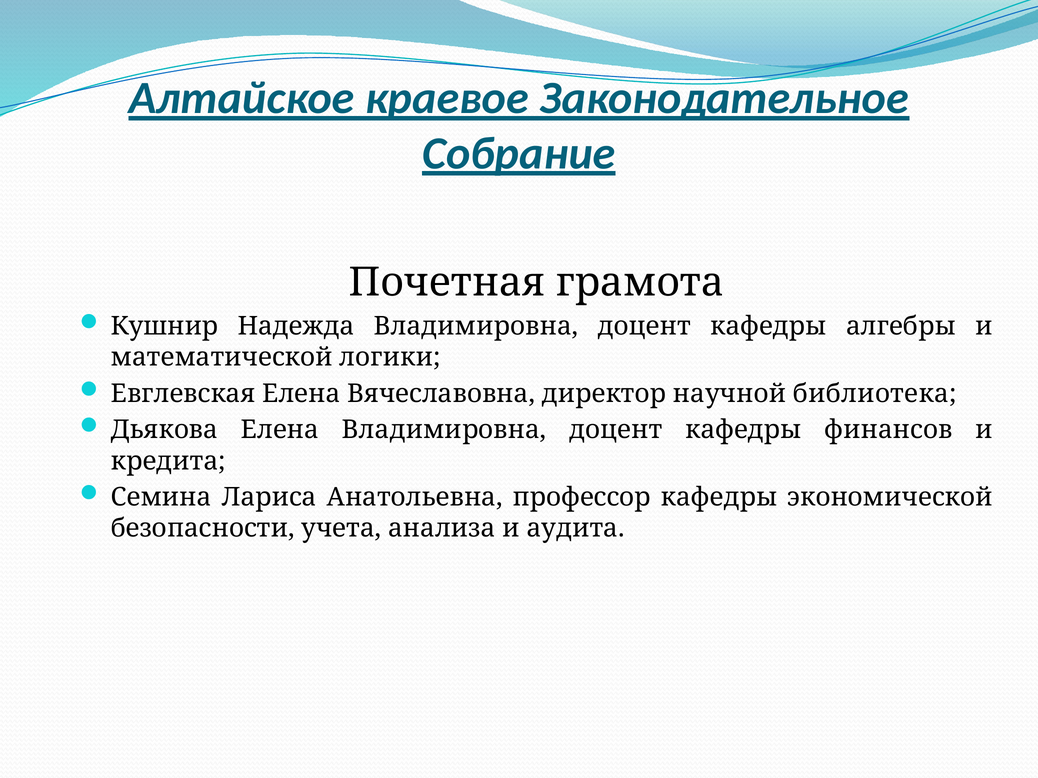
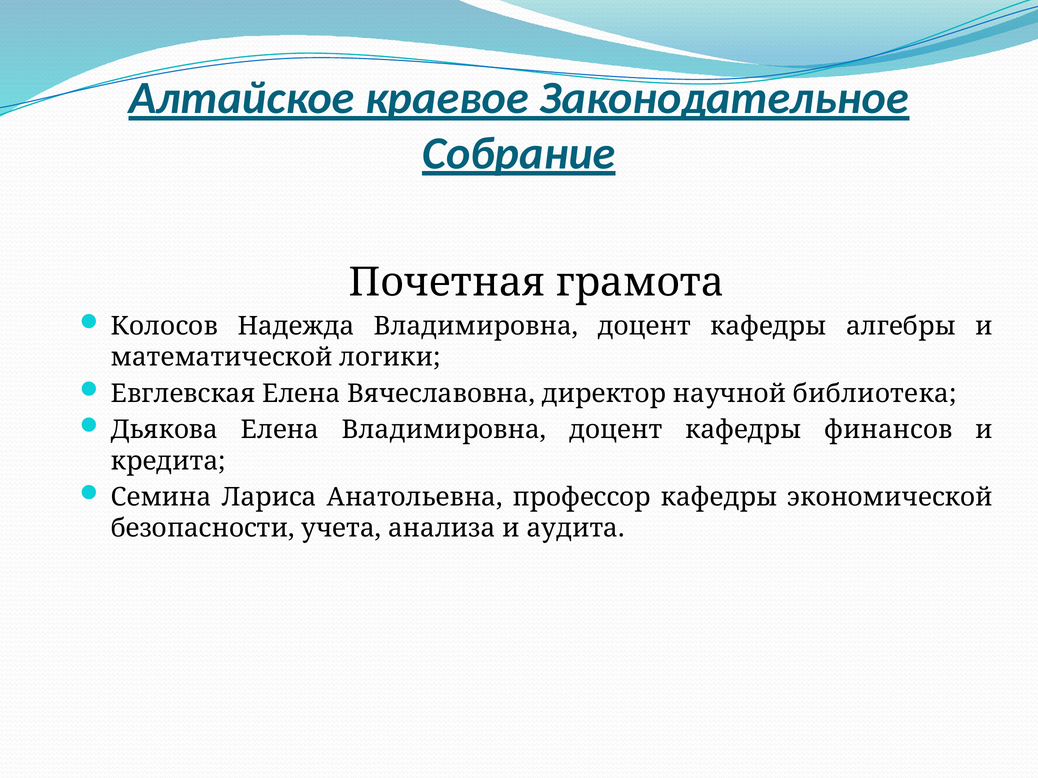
Кушнир: Кушнир -> Колосов
